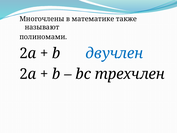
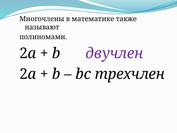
двучлен colour: blue -> purple
